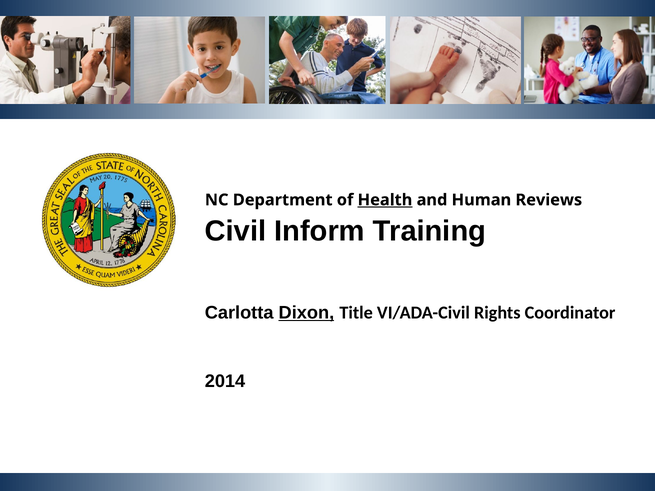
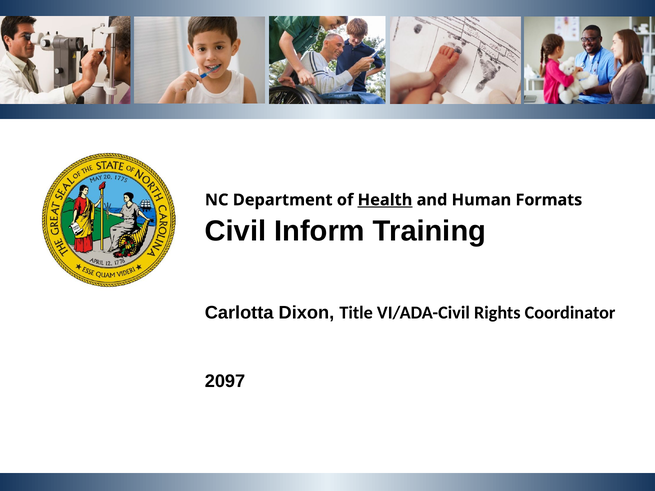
Reviews: Reviews -> Formats
Dixon underline: present -> none
2014: 2014 -> 2097
